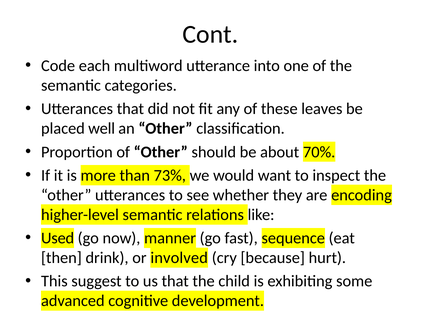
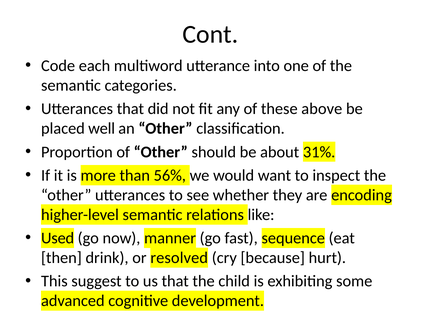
leaves: leaves -> above
70%: 70% -> 31%
73%: 73% -> 56%
involved: involved -> resolved
